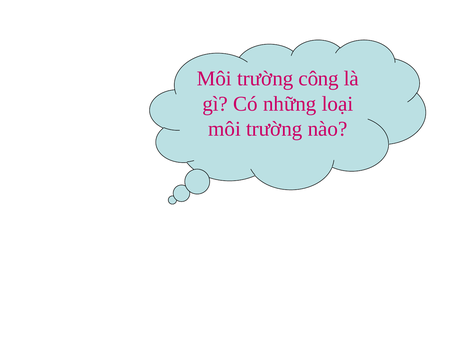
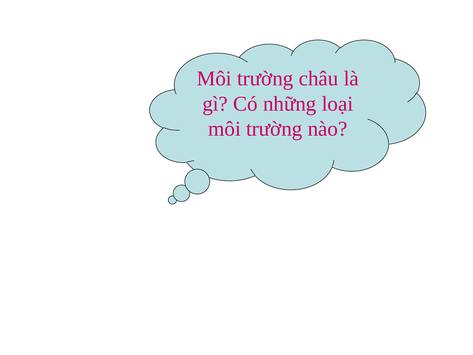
công: công -> châu
